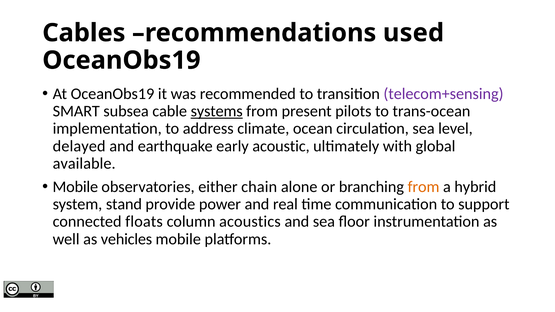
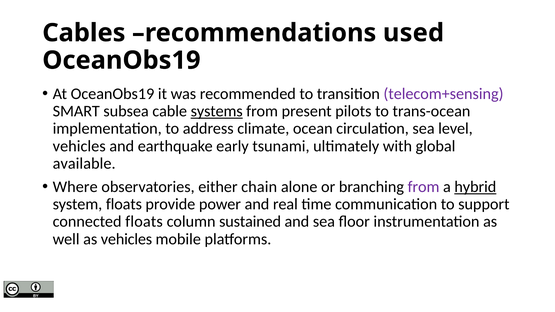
delayed at (79, 146): delayed -> vehicles
acoustic: acoustic -> tsunami
Mobile at (75, 187): Mobile -> Where
from at (424, 187) colour: orange -> purple
hybrid underline: none -> present
system stand: stand -> floats
acoustics: acoustics -> sustained
